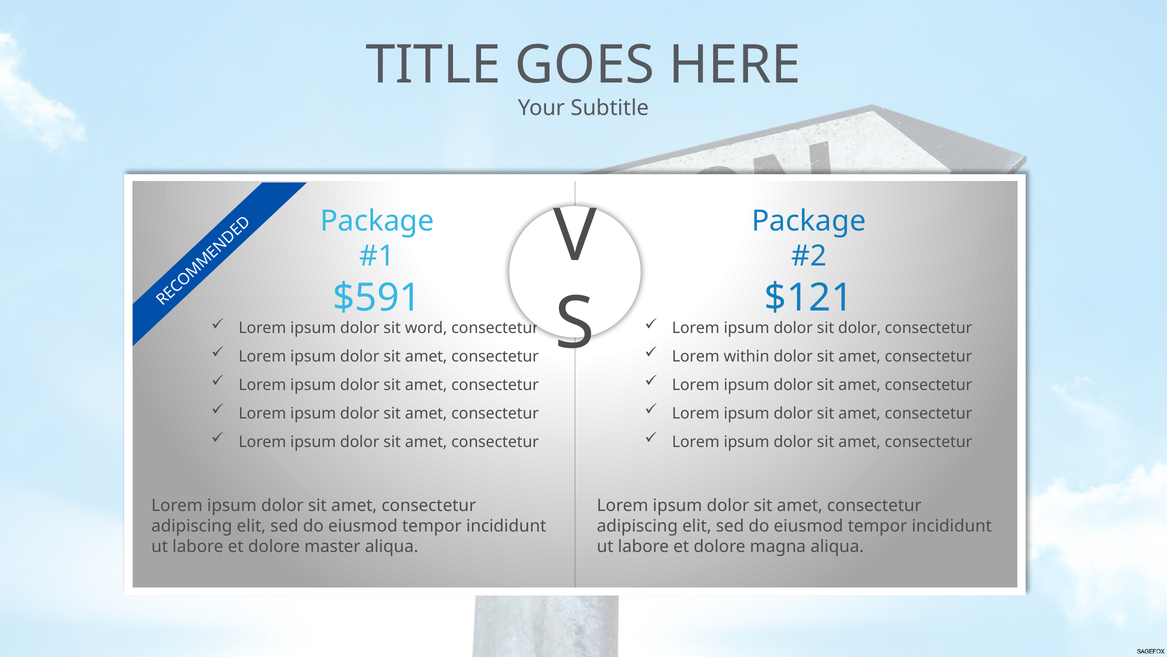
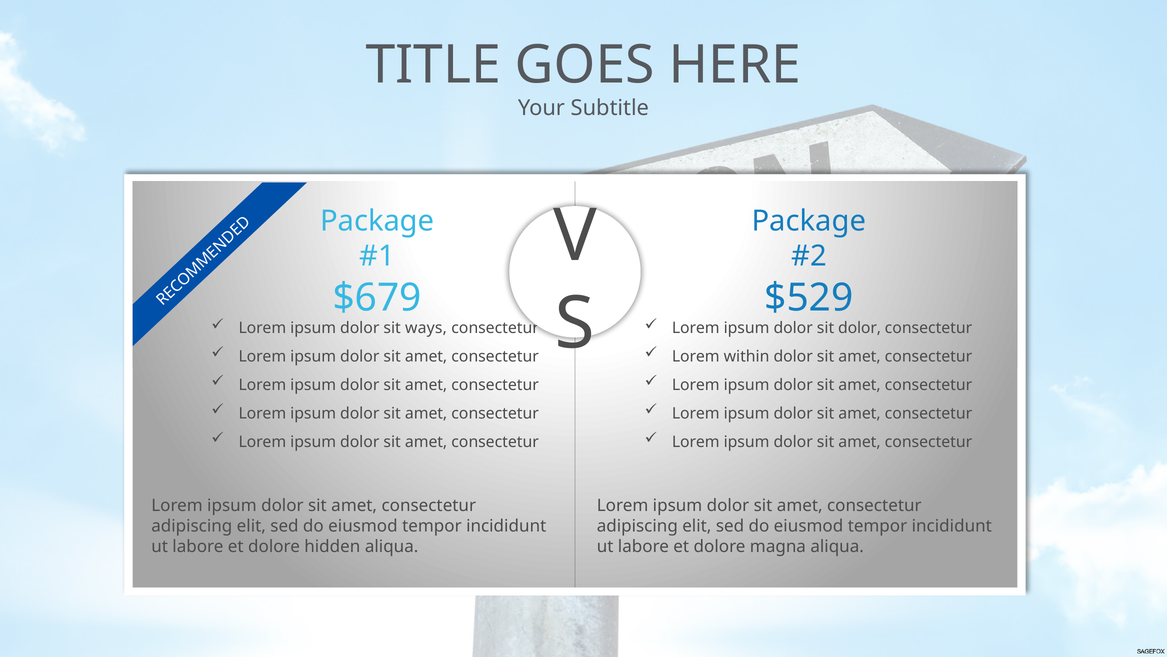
$591: $591 -> $679
$121: $121 -> $529
word: word -> ways
master: master -> hidden
